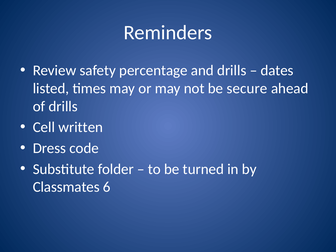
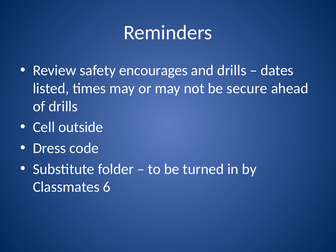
percentage: percentage -> encourages
written: written -> outside
